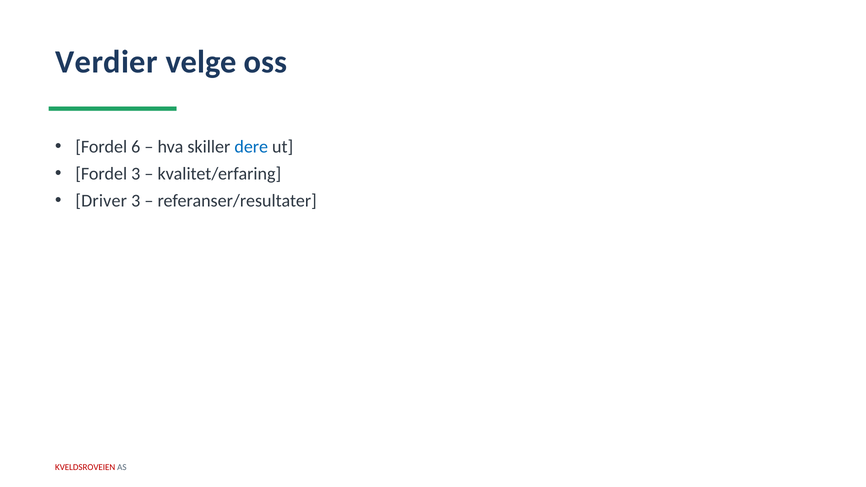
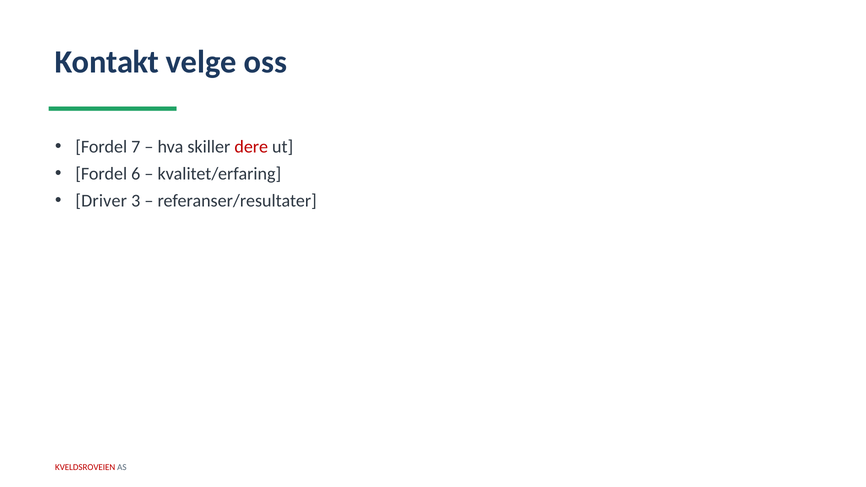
Verdier: Verdier -> Kontakt
6: 6 -> 7
dere colour: blue -> red
Fordel 3: 3 -> 6
